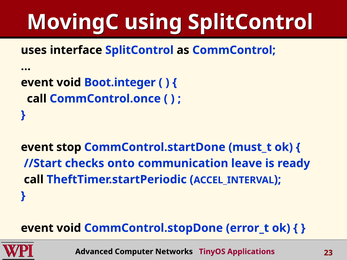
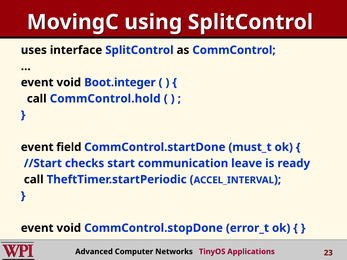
CommControl.once: CommControl.once -> CommControl.hold
stop: stop -> field
onto: onto -> start
